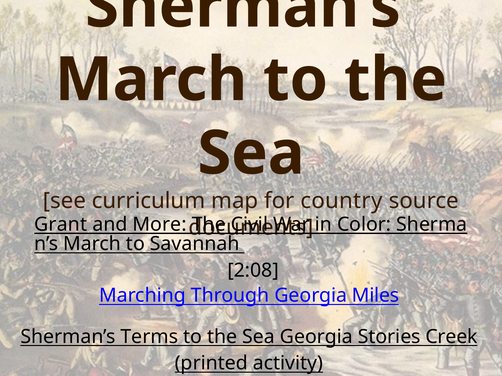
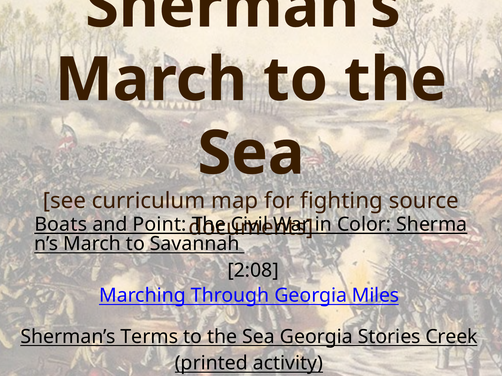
country: country -> fighting
Grant: Grant -> Boats
More: More -> Point
